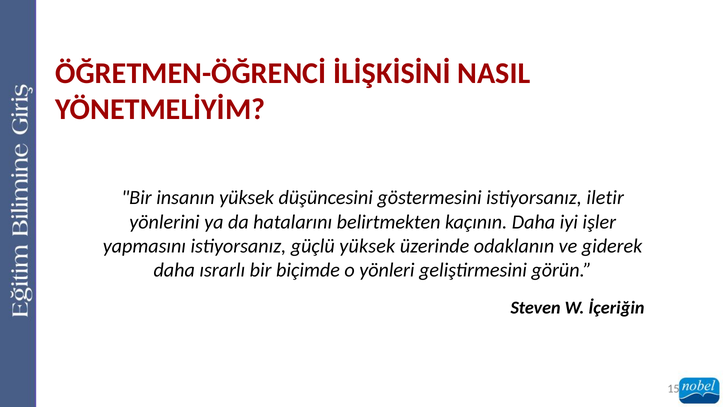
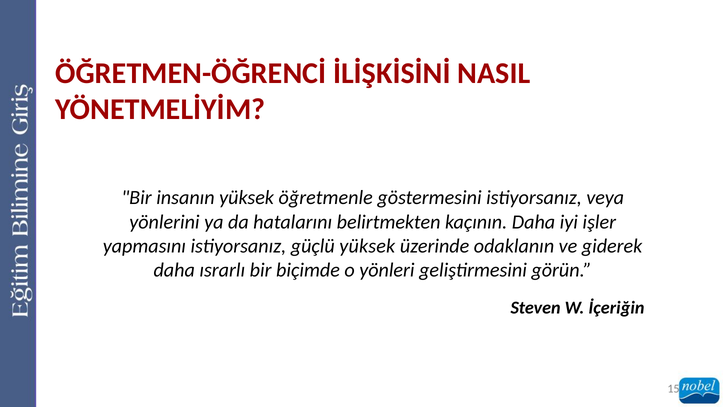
düşüncesini: düşüncesini -> öğretmenle
iletir: iletir -> veya
